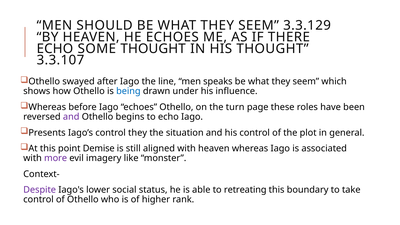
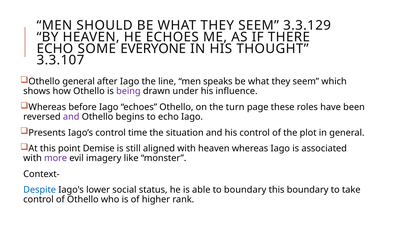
SOME THOUGHT: THOUGHT -> EVERYONE
Othello swayed: swayed -> general
being colour: blue -> purple
control they: they -> time
Despite colour: purple -> blue
to retreating: retreating -> boundary
